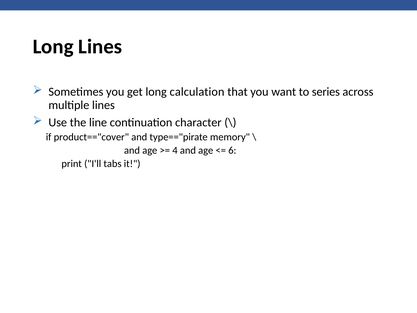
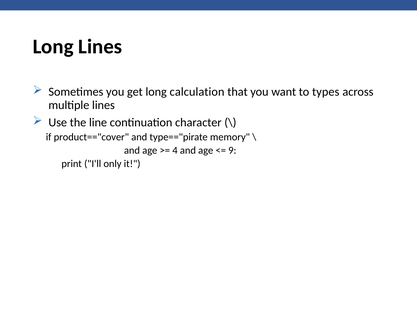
series: series -> types
6: 6 -> 9
tabs: tabs -> only
